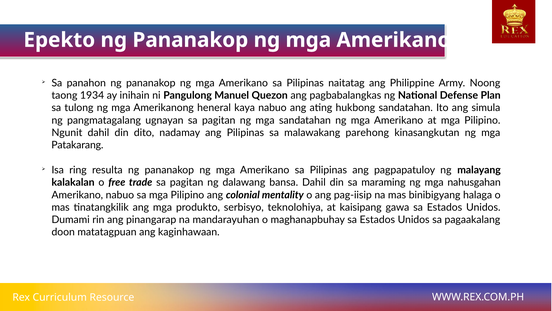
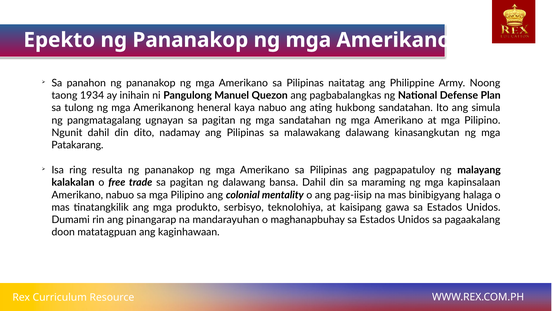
malawakang parehong: parehong -> dalawang
nahusgahan: nahusgahan -> kapinsalaan
